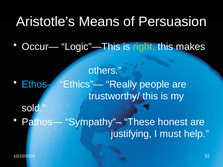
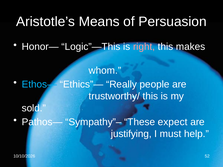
Occur—: Occur— -> Honor—
right colour: light green -> pink
others: others -> whom
honest: honest -> expect
